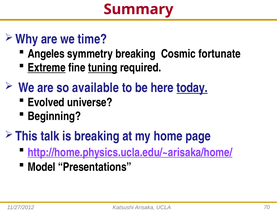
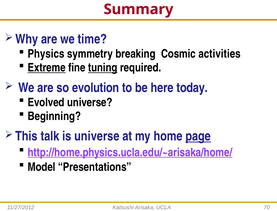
Angeles: Angeles -> Physics
fortunate: fortunate -> activities
available: available -> evolution
today underline: present -> none
is breaking: breaking -> universe
page underline: none -> present
